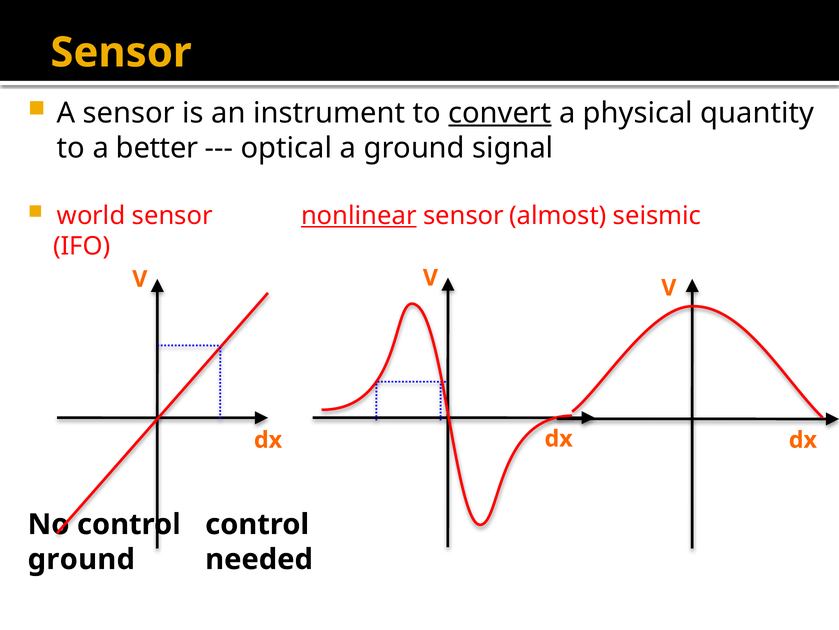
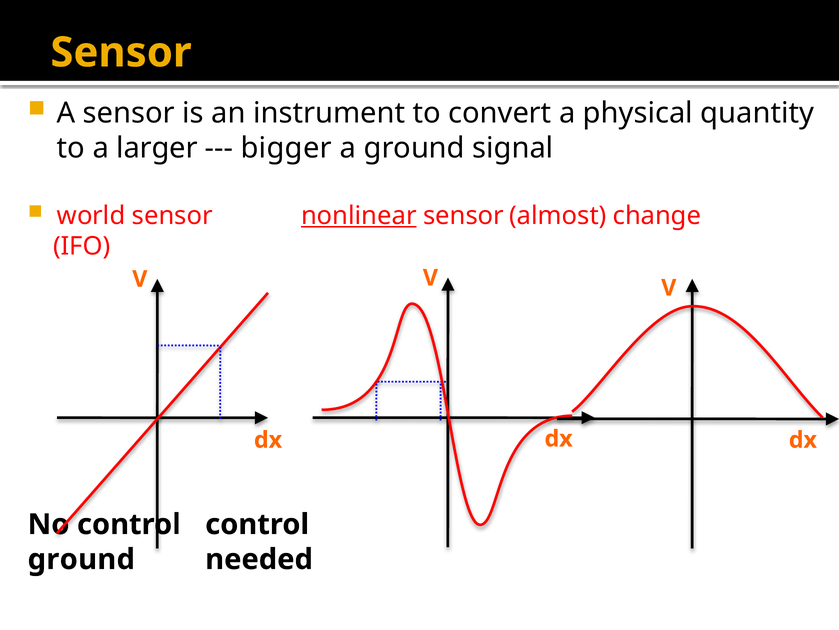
convert underline: present -> none
better: better -> larger
optical: optical -> bigger
seismic: seismic -> change
